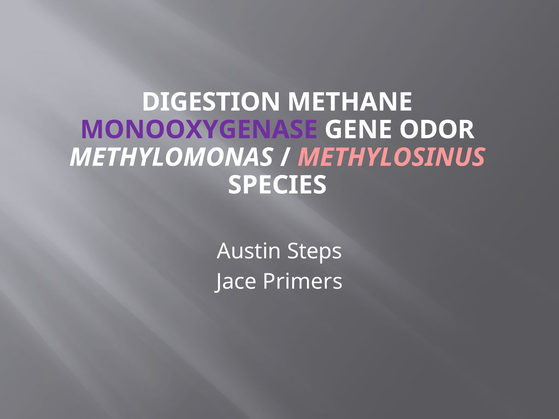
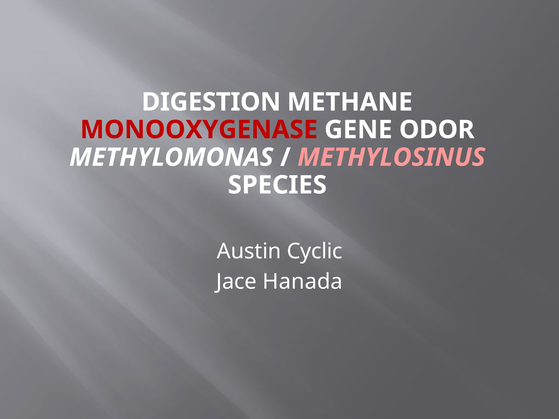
MONOOXYGENASE colour: purple -> red
Steps: Steps -> Cyclic
Primers: Primers -> Hanada
